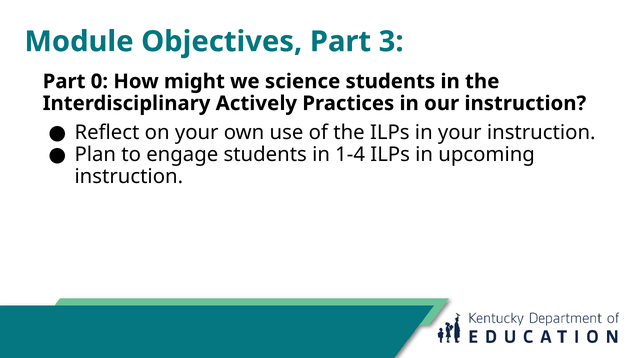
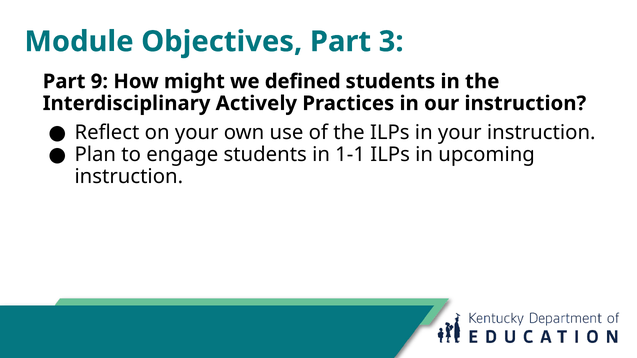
0: 0 -> 9
science: science -> defined
1-4: 1-4 -> 1-1
